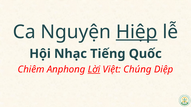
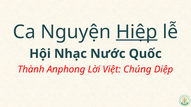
Tiếng: Tiếng -> Nước
Chiêm: Chiêm -> Thành
Lời underline: present -> none
